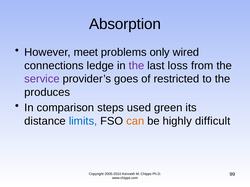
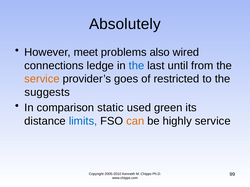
Absorption: Absorption -> Absolutely
only: only -> also
the at (137, 66) colour: purple -> blue
loss: loss -> until
service at (42, 79) colour: purple -> orange
produces: produces -> suggests
steps: steps -> static
highly difficult: difficult -> service
